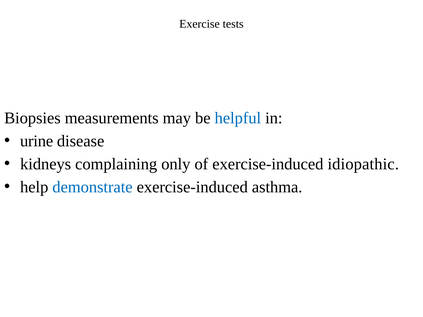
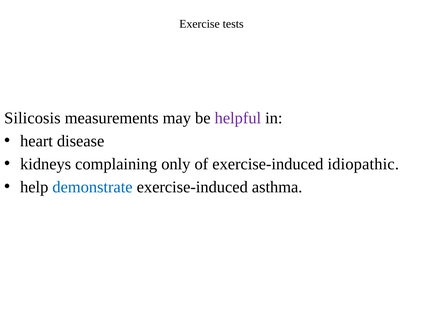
Biopsies: Biopsies -> Silicosis
helpful colour: blue -> purple
urine: urine -> heart
